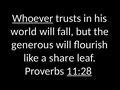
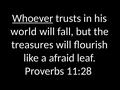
generous: generous -> treasures
share: share -> afraid
11:28 underline: present -> none
